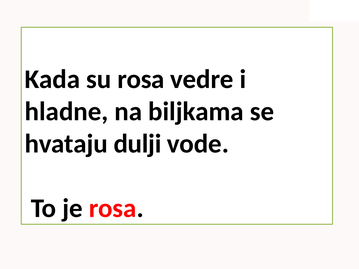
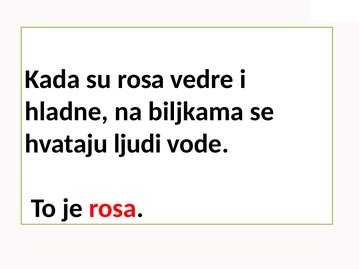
dulji: dulji -> ljudi
